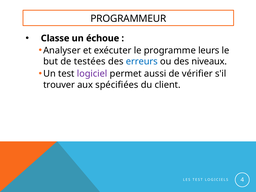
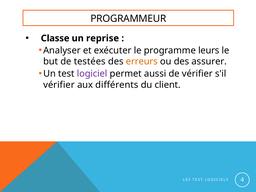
échoue: échoue -> reprise
erreurs colour: blue -> orange
niveaux: niveaux -> assurer
trouver at (59, 85): trouver -> vérifier
spécifiées: spécifiées -> différents
